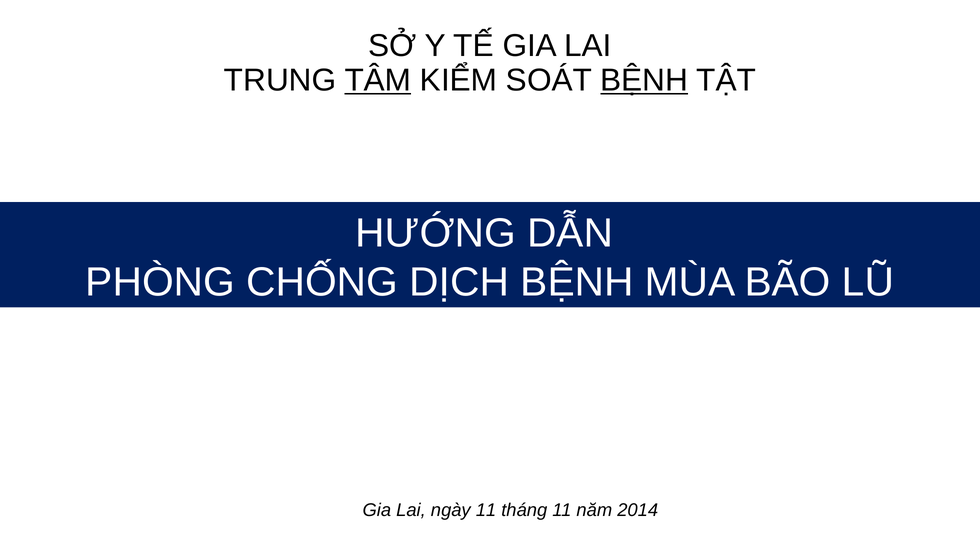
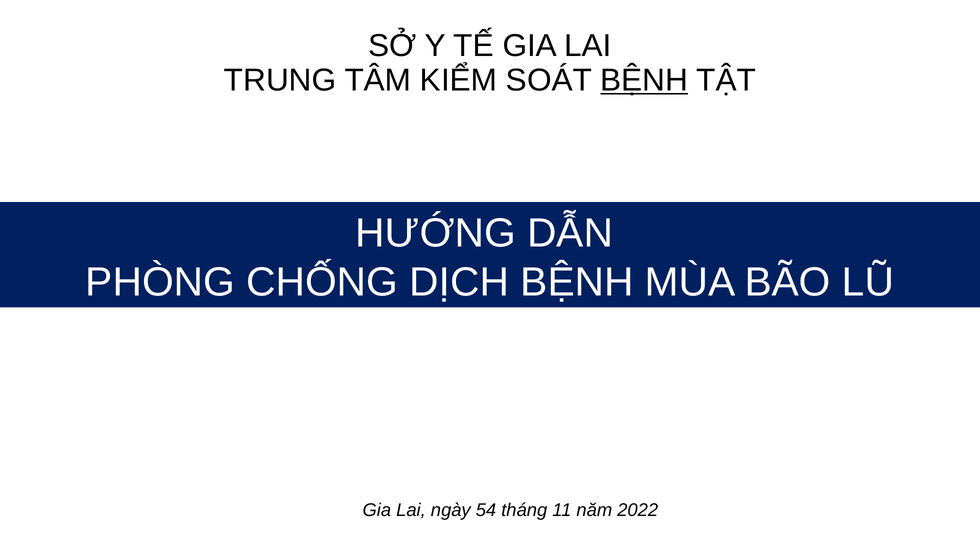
TÂM underline: present -> none
ngày 11: 11 -> 54
2014: 2014 -> 2022
